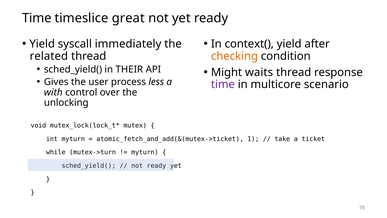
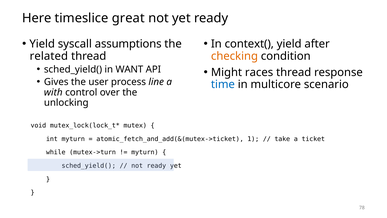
Time at (37, 18): Time -> Here
immediately: immediately -> assumptions
THEIR: THEIR -> WANT
waits: waits -> races
less: less -> line
time at (223, 84) colour: purple -> blue
